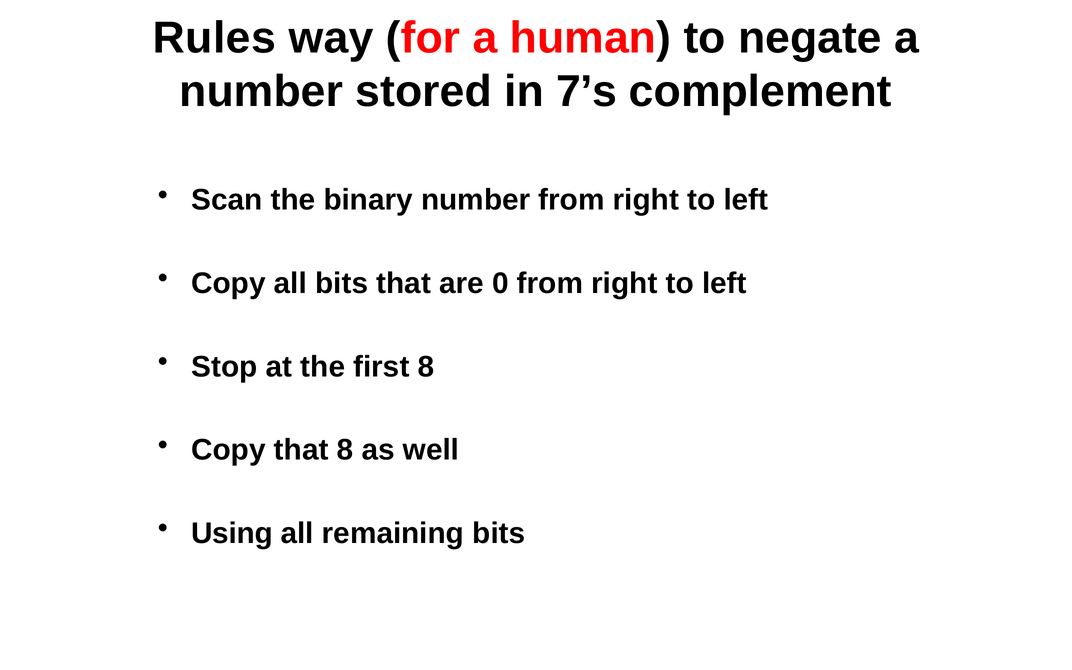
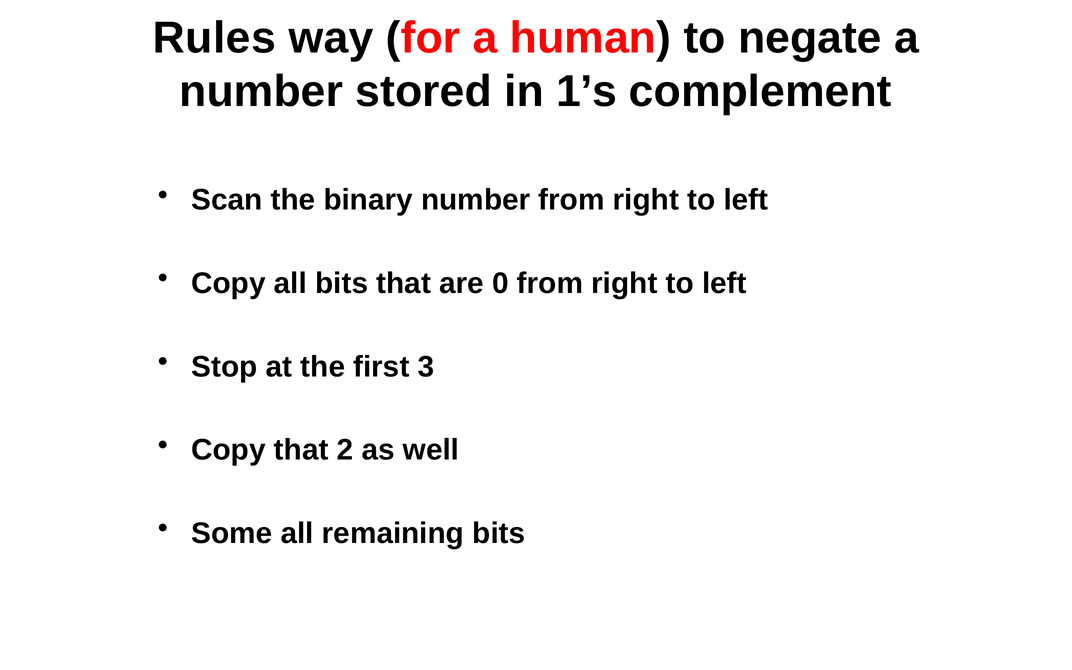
7’s: 7’s -> 1’s
first 8: 8 -> 3
that 8: 8 -> 2
Using: Using -> Some
